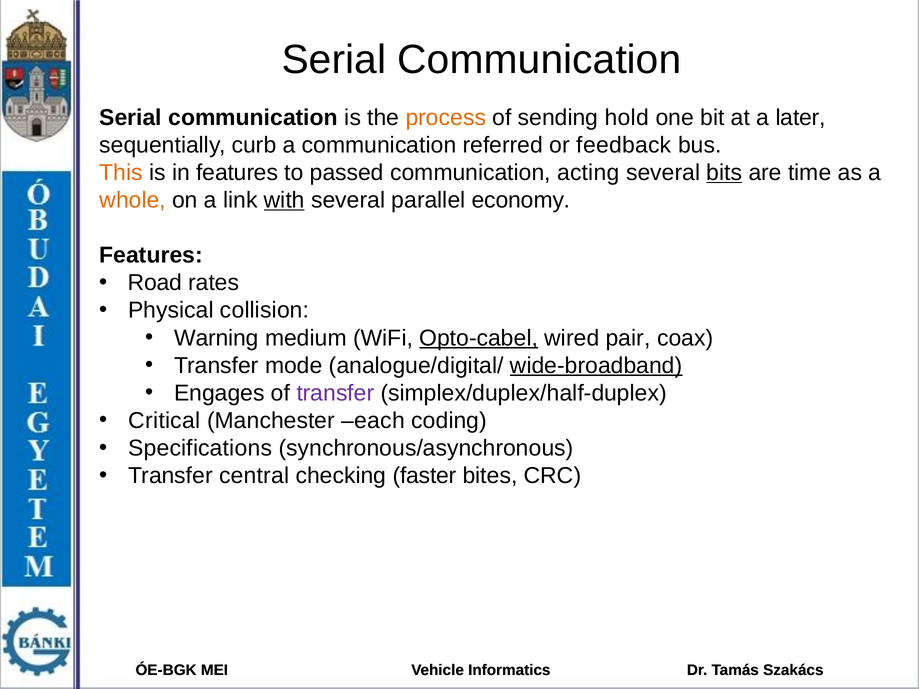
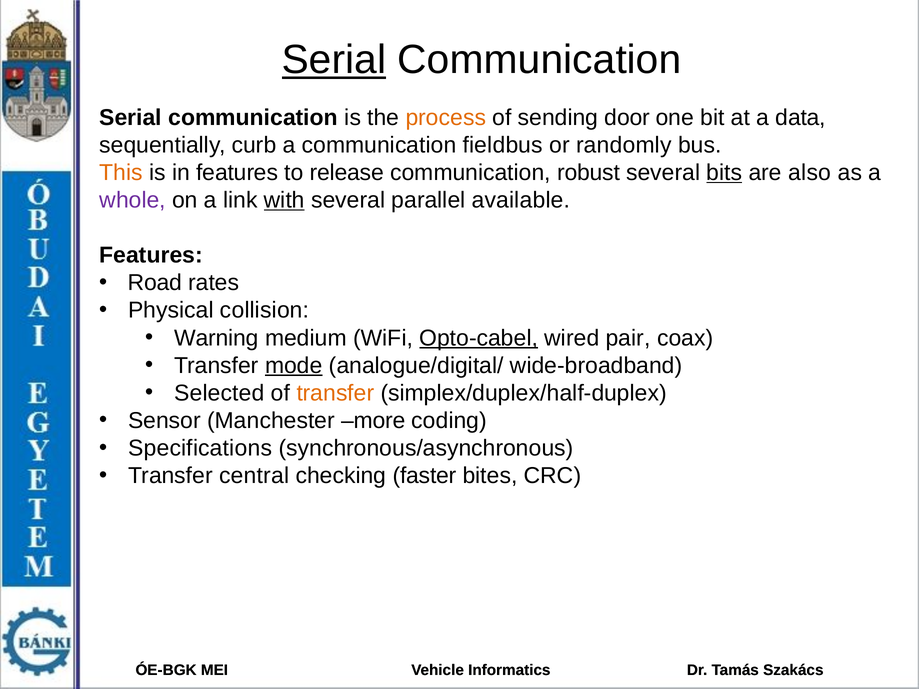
Serial at (334, 60) underline: none -> present
hold: hold -> door
later: later -> data
referred: referred -> fieldbus
feedback: feedback -> randomly
passed: passed -> release
acting: acting -> robust
time: time -> also
whole colour: orange -> purple
economy: economy -> available
mode underline: none -> present
wide-broadband underline: present -> none
Engages: Engages -> Selected
transfer at (335, 393) colour: purple -> orange
Critical: Critical -> Sensor
each: each -> more
